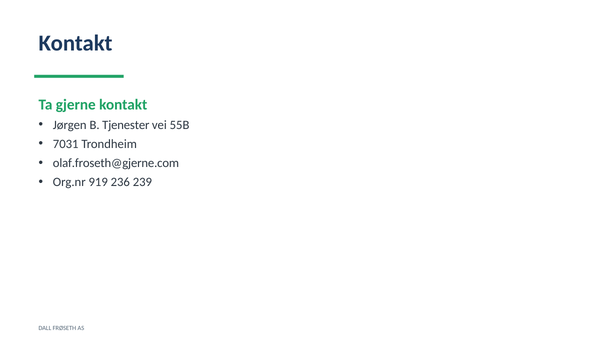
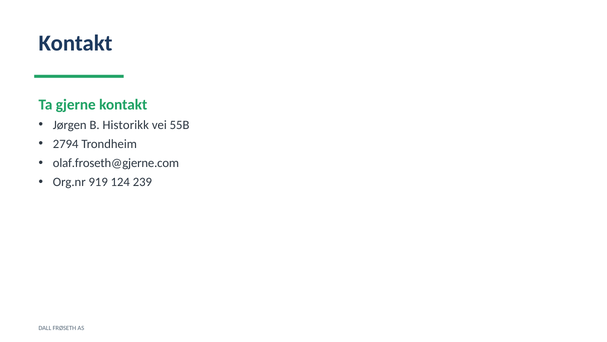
Tjenester: Tjenester -> Historikk
7031: 7031 -> 2794
236: 236 -> 124
